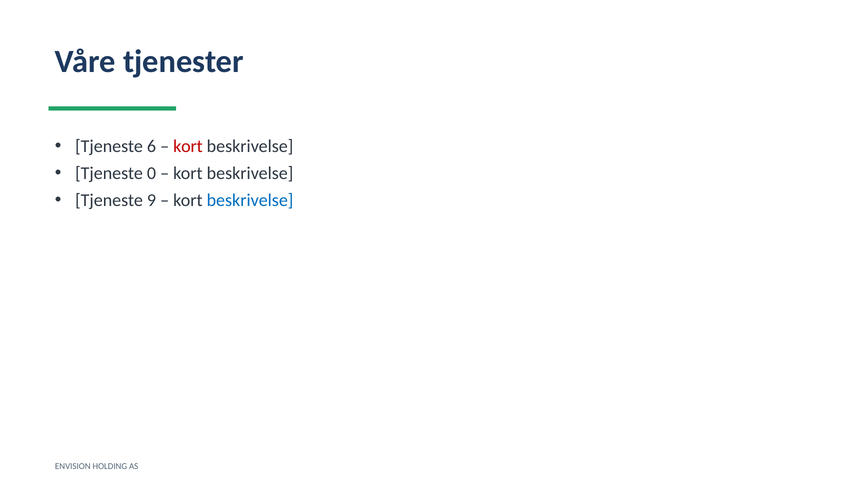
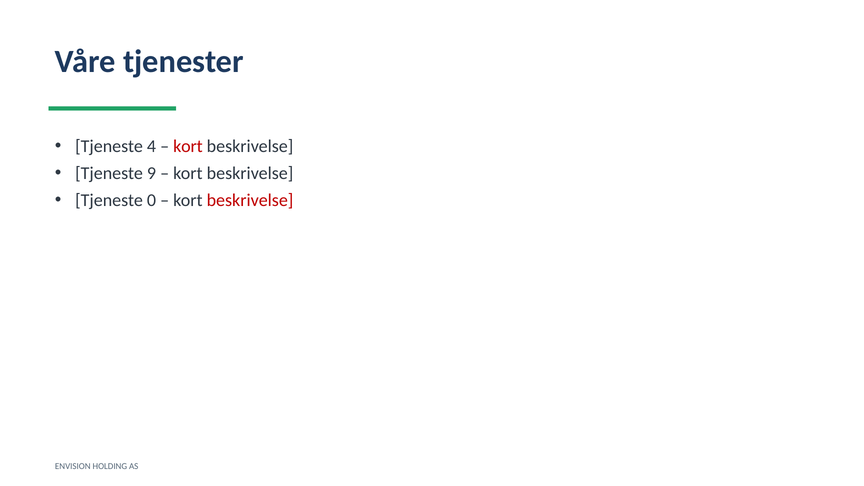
6: 6 -> 4
0: 0 -> 9
9: 9 -> 0
beskrivelse at (250, 200) colour: blue -> red
